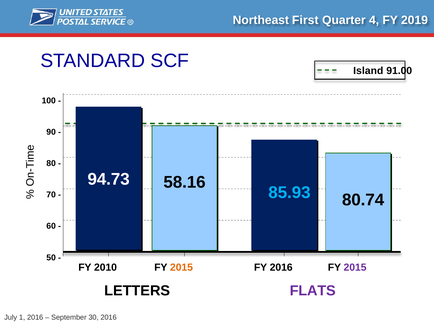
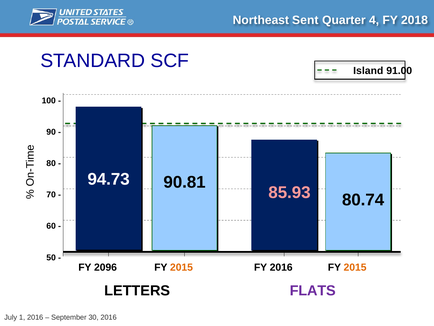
First: First -> Sent
2019: 2019 -> 2018
58.16: 58.16 -> 90.81
85.93 colour: light blue -> pink
2010: 2010 -> 2096
2015 at (355, 267) colour: purple -> orange
